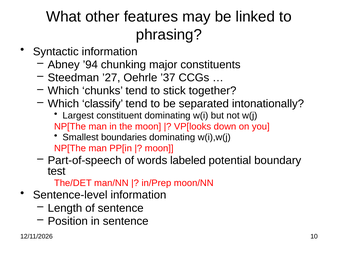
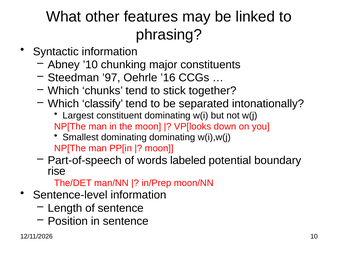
’94: ’94 -> ’10
’27: ’27 -> ’97
’37: ’37 -> ’16
Smallest boundaries: boundaries -> dominating
test: test -> rise
